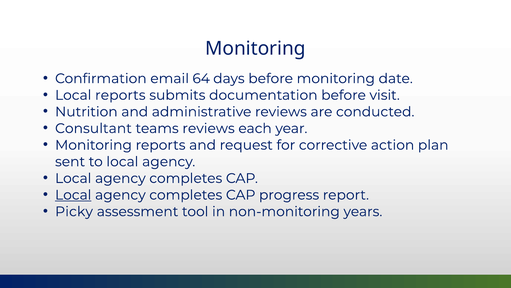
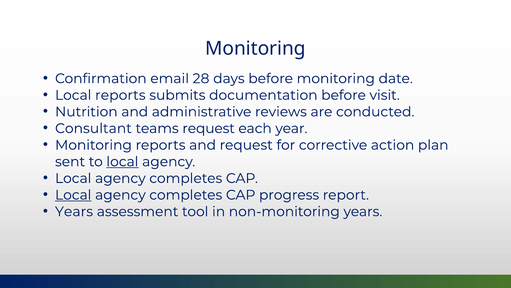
64: 64 -> 28
teams reviews: reviews -> request
local at (122, 161) underline: none -> present
Picky at (74, 211): Picky -> Years
